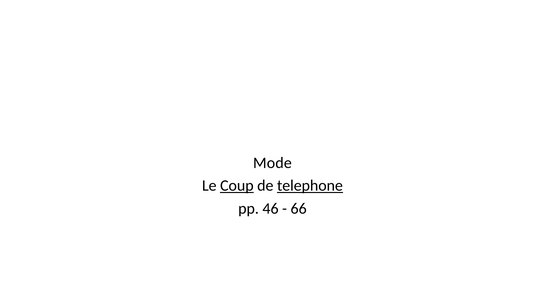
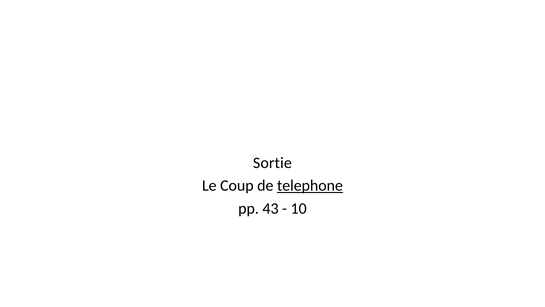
Mode: Mode -> Sortie
Coup underline: present -> none
46: 46 -> 43
66: 66 -> 10
